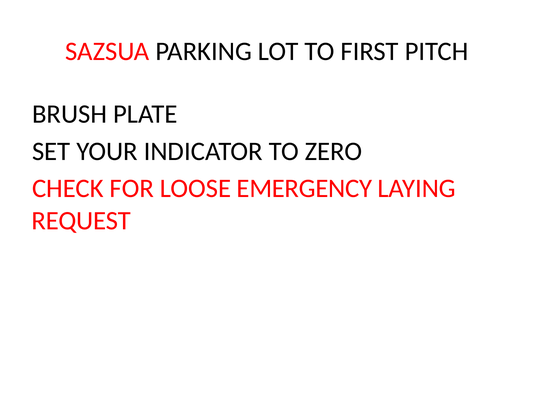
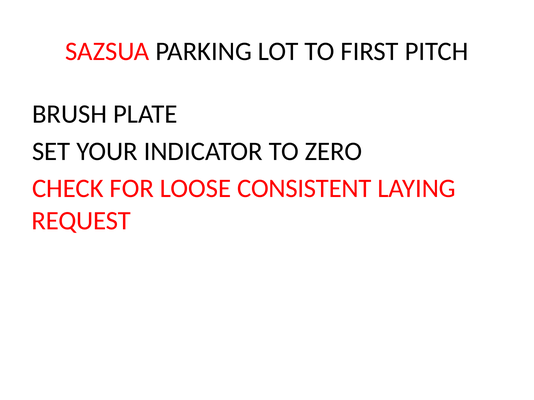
EMERGENCY: EMERGENCY -> CONSISTENT
